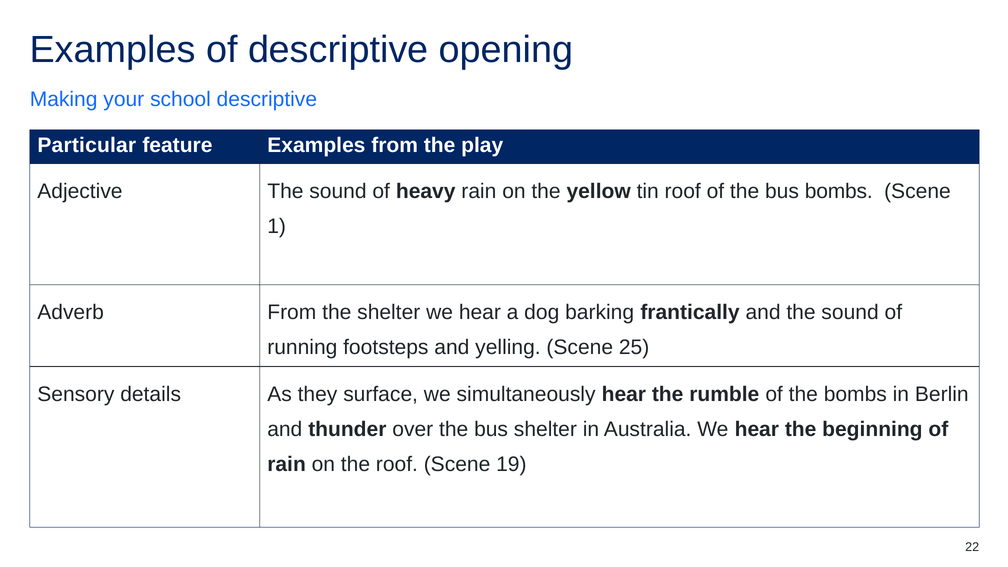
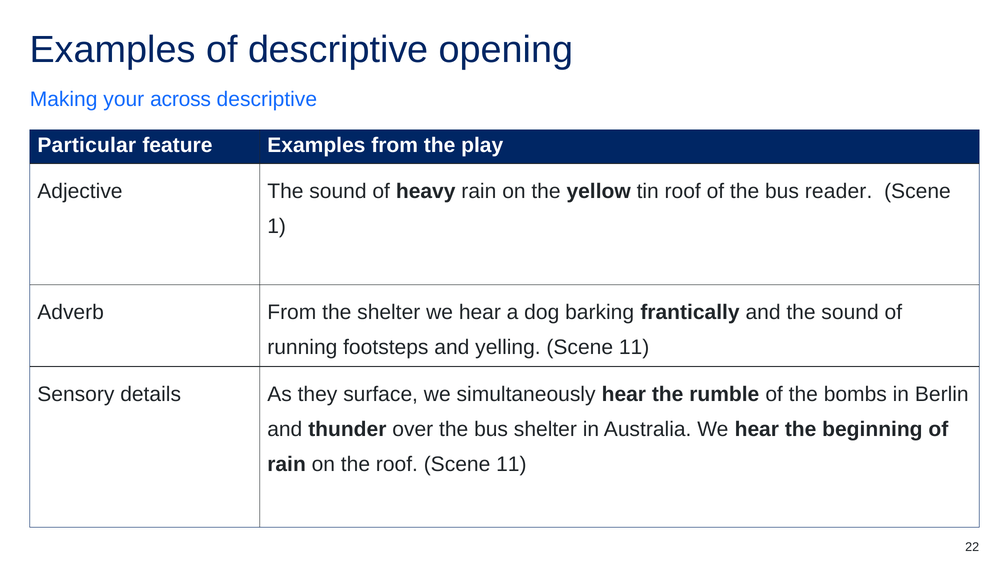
school: school -> across
bus bombs: bombs -> reader
yelling Scene 25: 25 -> 11
roof Scene 19: 19 -> 11
